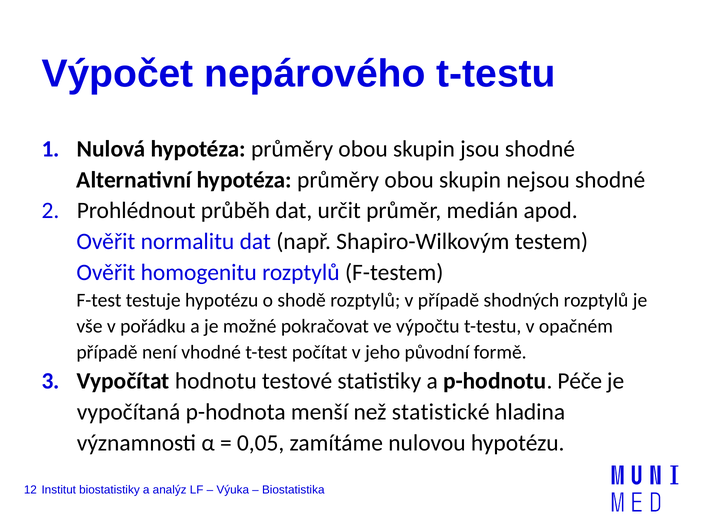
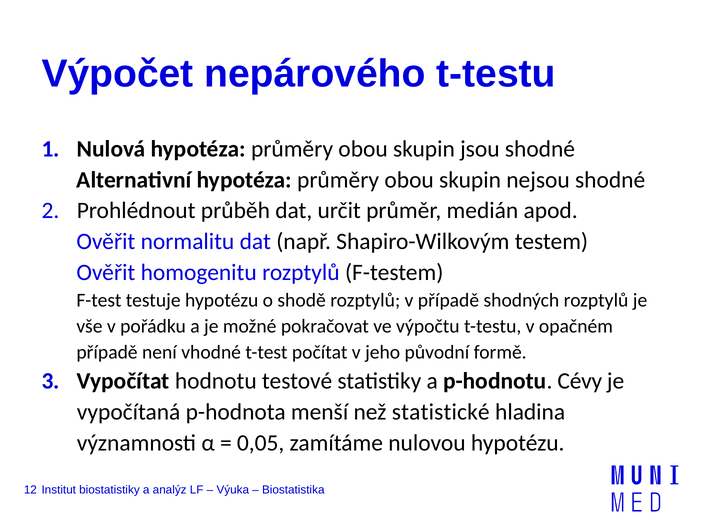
Péče: Péče -> Cévy
